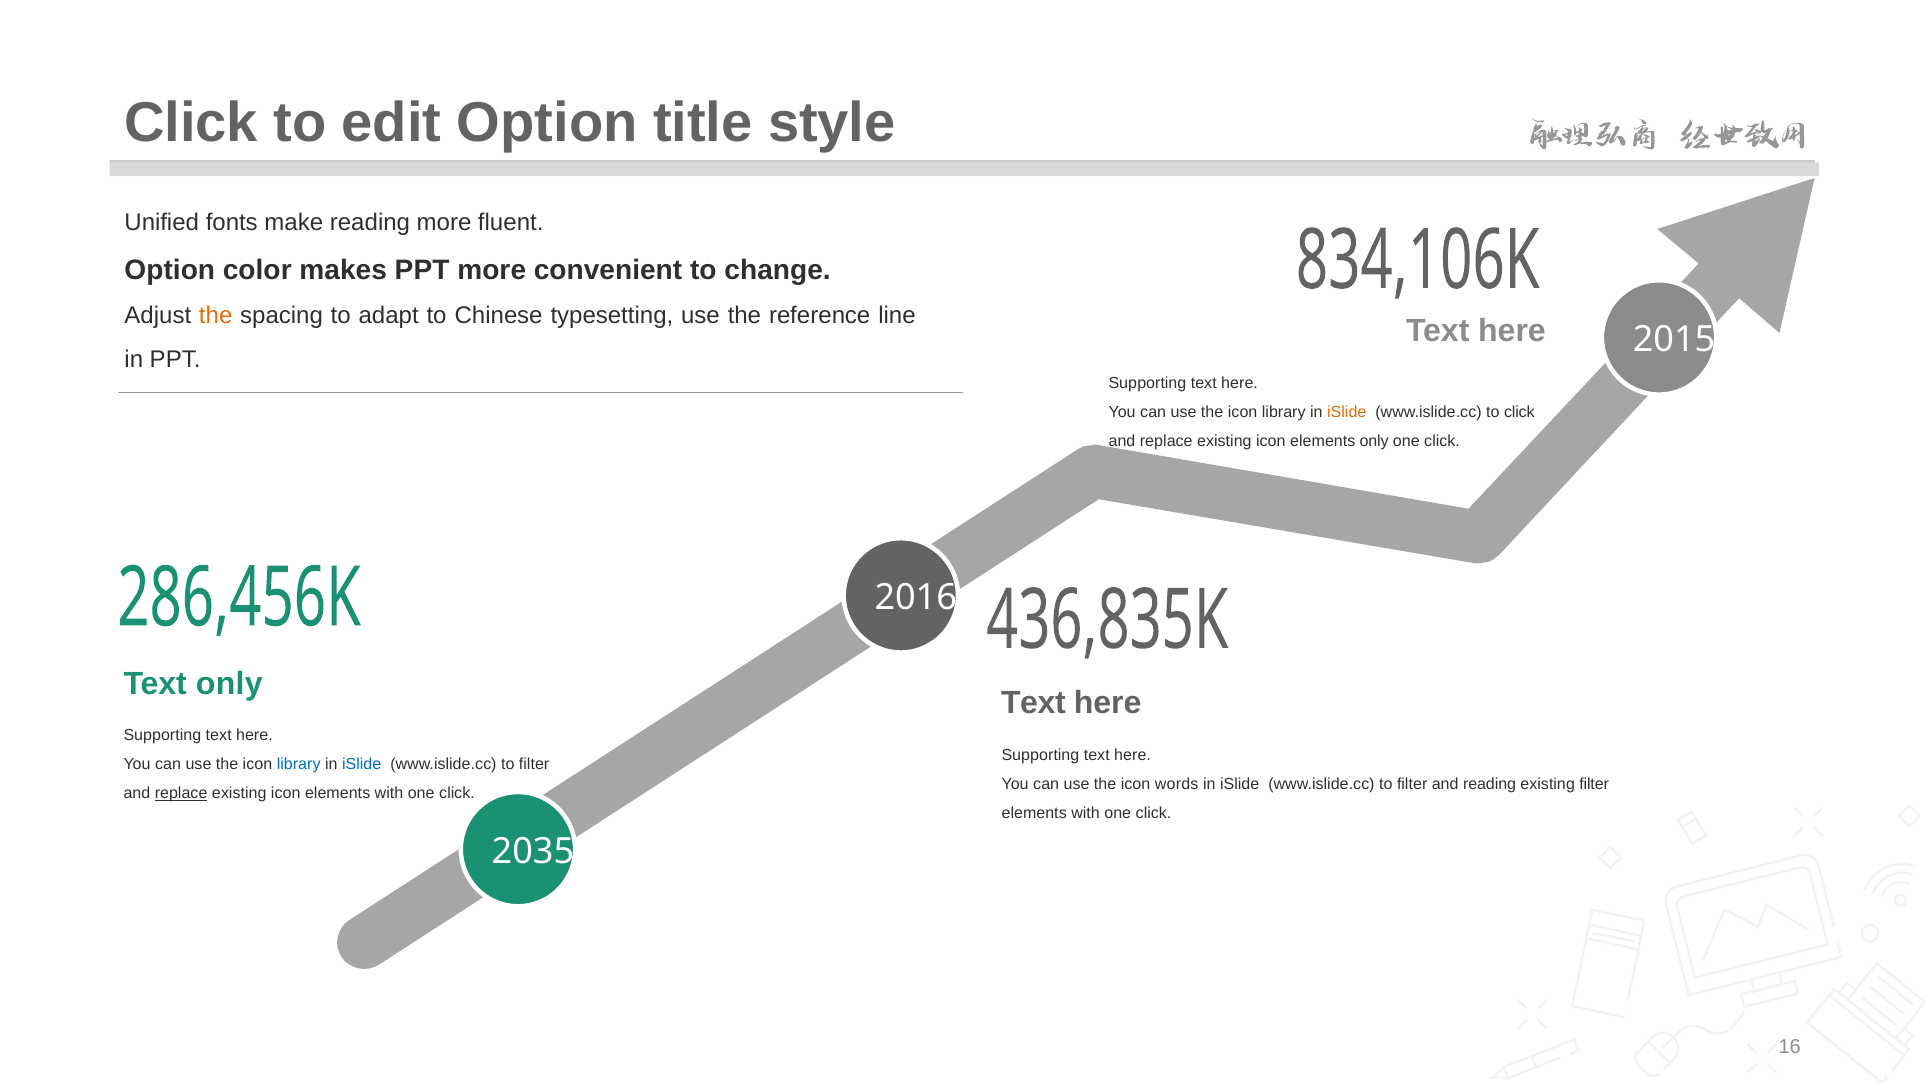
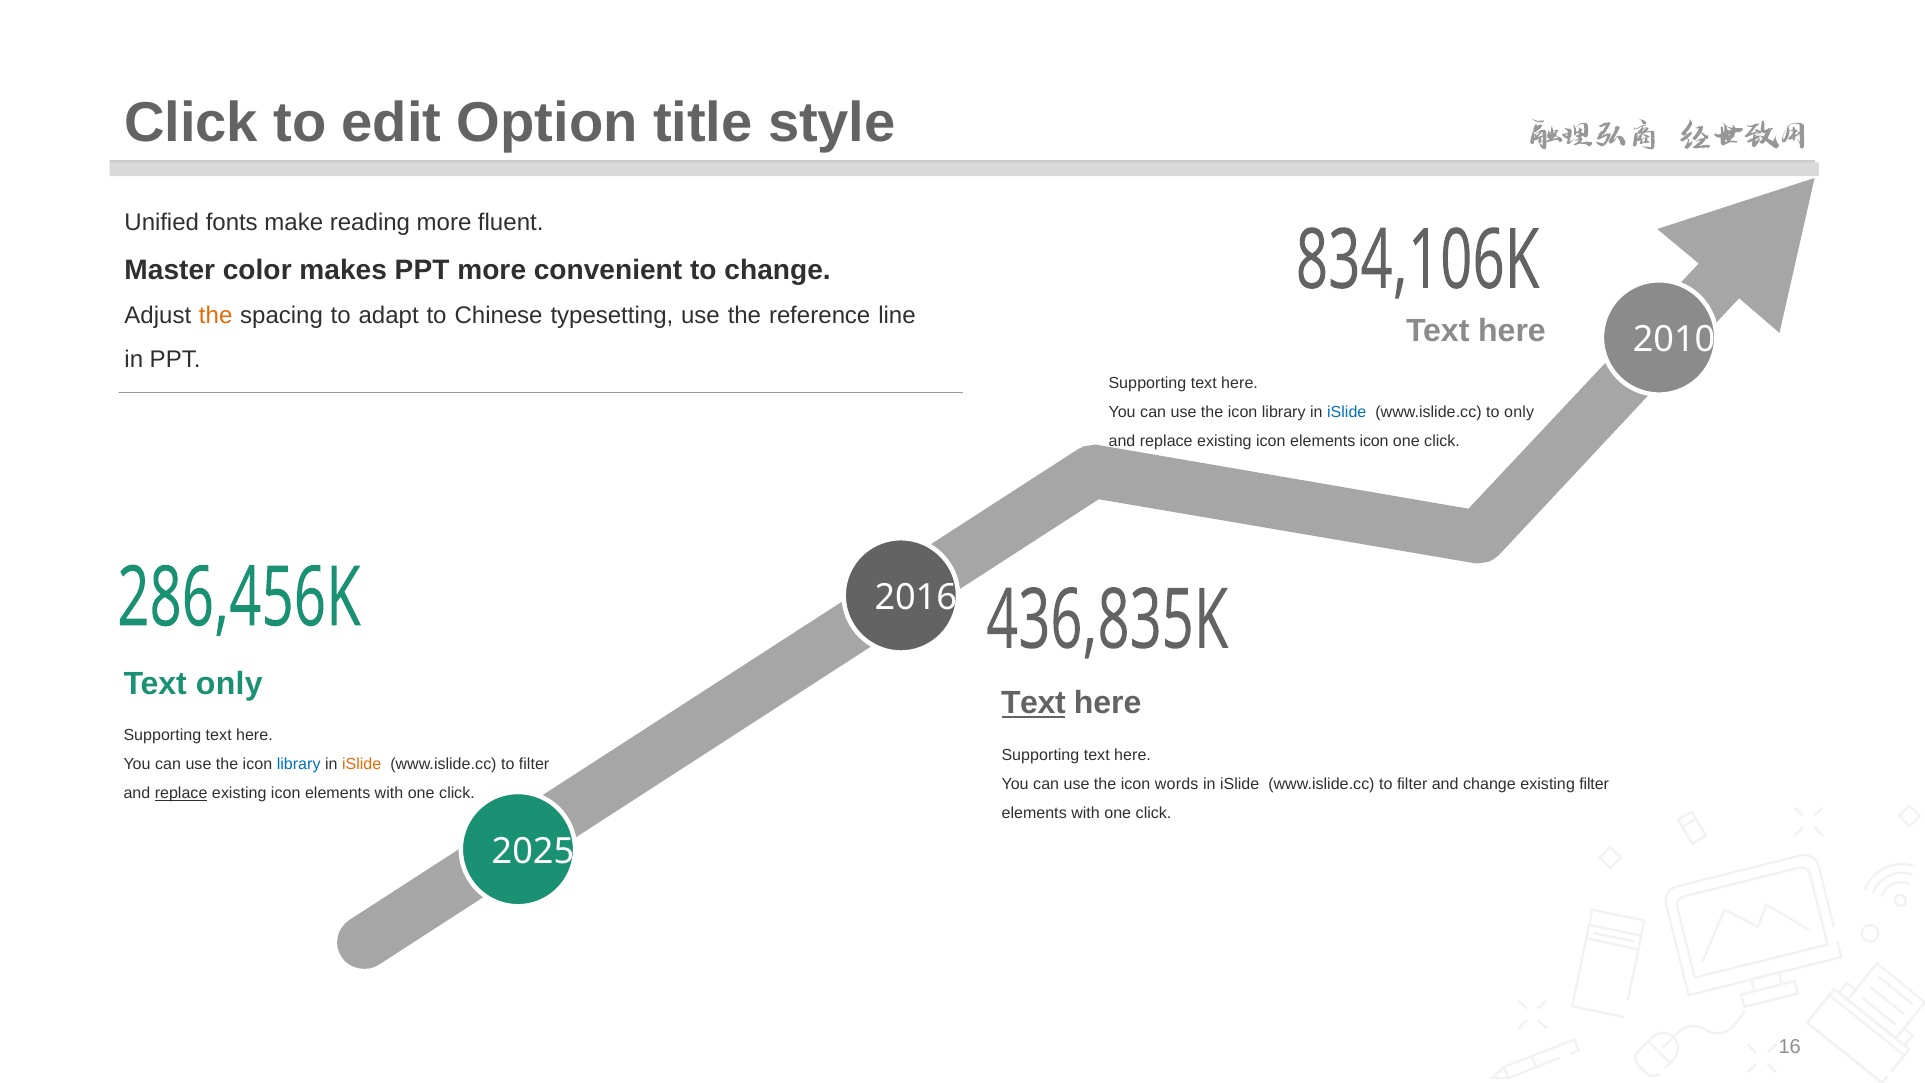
Option at (170, 270): Option -> Master
2015: 2015 -> 2010
iSlide at (1347, 412) colour: orange -> blue
to click: click -> only
elements only: only -> icon
Text at (1033, 703) underline: none -> present
iSlide at (362, 764) colour: blue -> orange
and reading: reading -> change
2035: 2035 -> 2025
